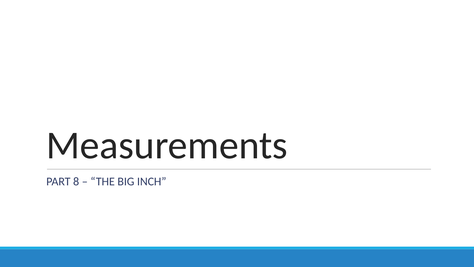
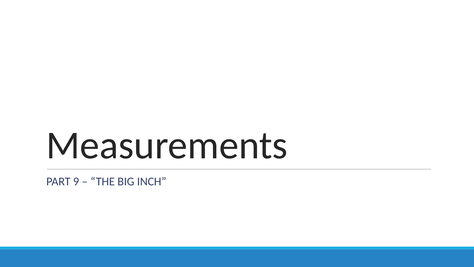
8: 8 -> 9
